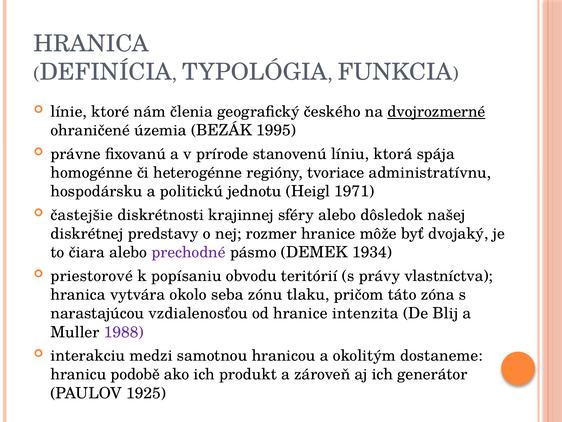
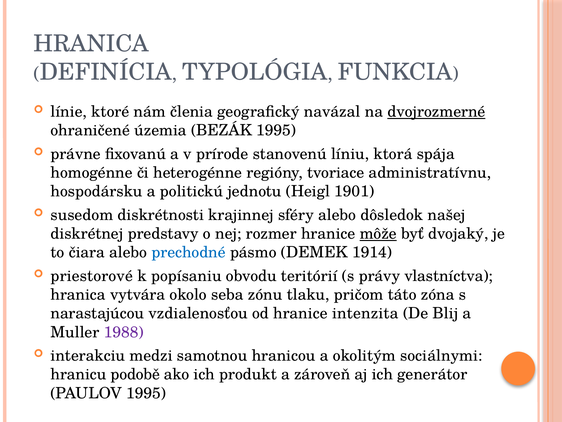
českého: českého -> navázal
1971: 1971 -> 1901
častejšie: častejšie -> susedom
môže underline: none -> present
prechodné colour: purple -> blue
1934: 1934 -> 1914
dostaneme: dostaneme -> sociálnymi
PAULOV 1925: 1925 -> 1995
